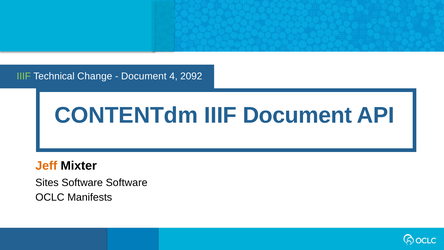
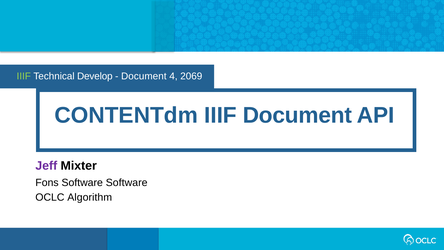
Change: Change -> Develop
2092: 2092 -> 2069
Jeff colour: orange -> purple
Sites: Sites -> Fons
Manifests: Manifests -> Algorithm
